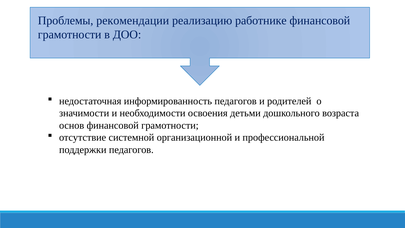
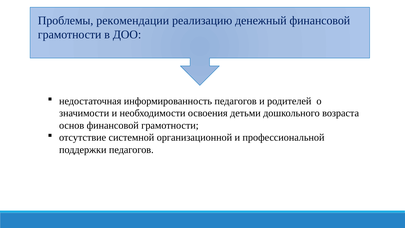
работнике: работнике -> денежный
